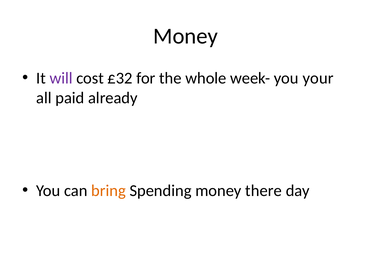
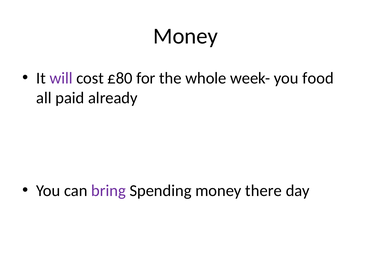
£32: £32 -> £80
your: your -> food
bring colour: orange -> purple
